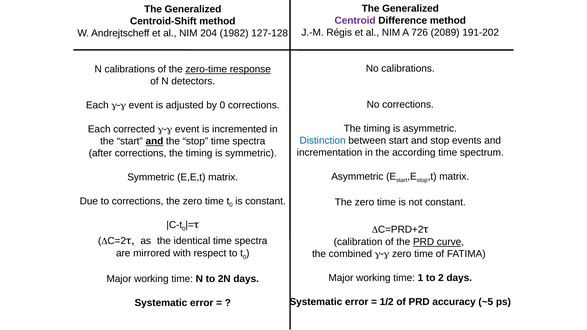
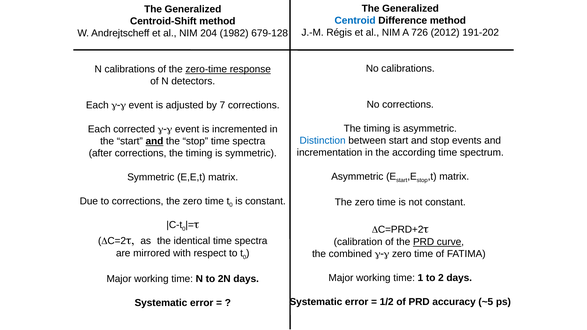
Centroid colour: purple -> blue
2089: 2089 -> 2012
127-128: 127-128 -> 679-128
by 0: 0 -> 7
